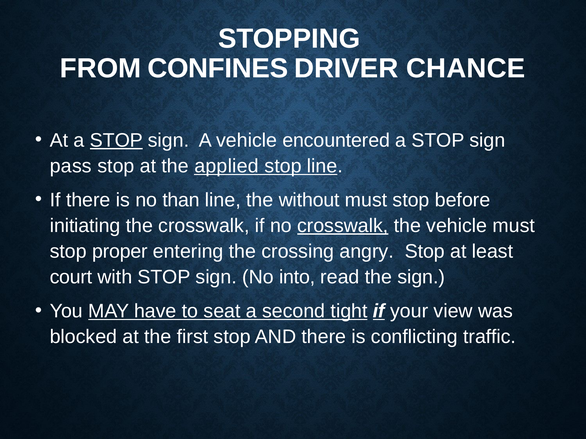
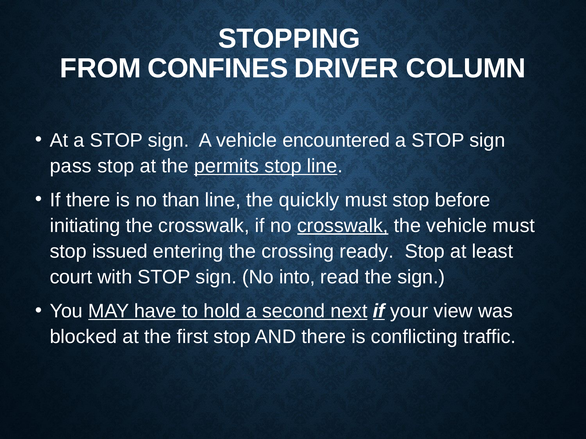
CHANCE: CHANCE -> COLUMN
STOP at (116, 140) underline: present -> none
applied: applied -> permits
without: without -> quickly
proper: proper -> issued
angry: angry -> ready
seat: seat -> hold
tight: tight -> next
